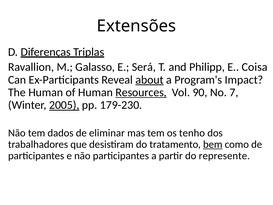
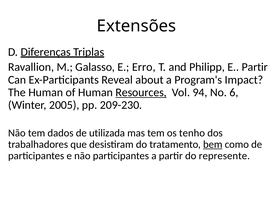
Será: Será -> Erro
E Coisa: Coisa -> Partir
about underline: present -> none
90: 90 -> 94
7: 7 -> 6
2005 underline: present -> none
179-230: 179-230 -> 209-230
eliminar: eliminar -> utilizada
